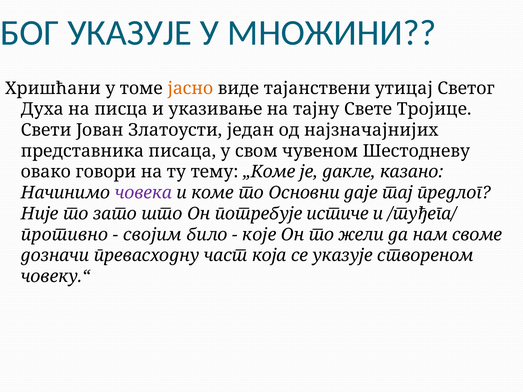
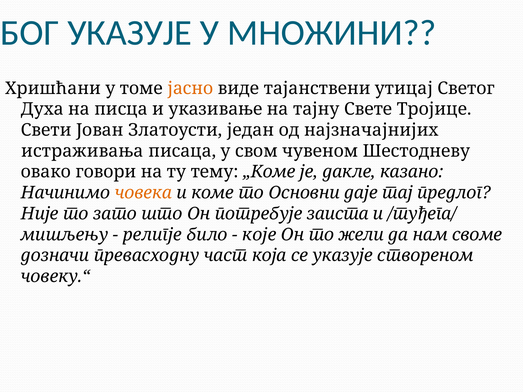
представника: представника -> истраживања
човека colour: purple -> orange
истиче: истиче -> заиста
противно: противно -> мишљењу
својим: својим -> религје
